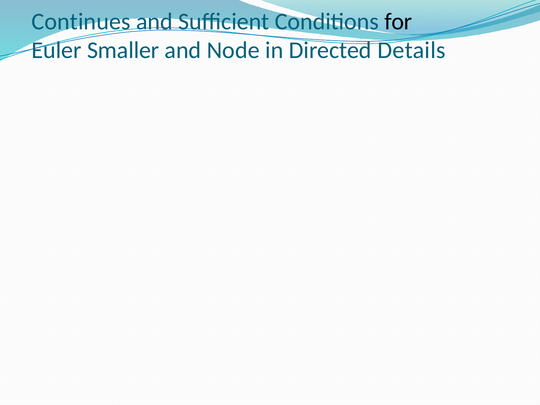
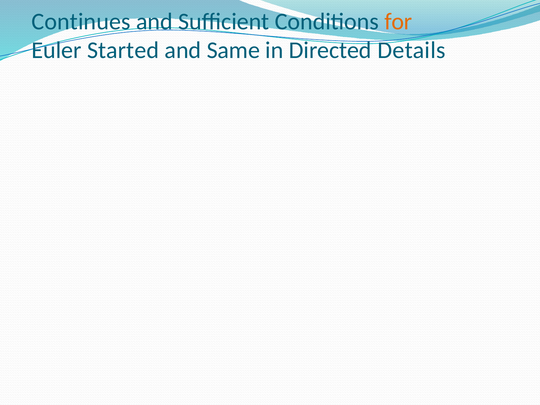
for colour: black -> orange
Smaller: Smaller -> Started
Node: Node -> Same
